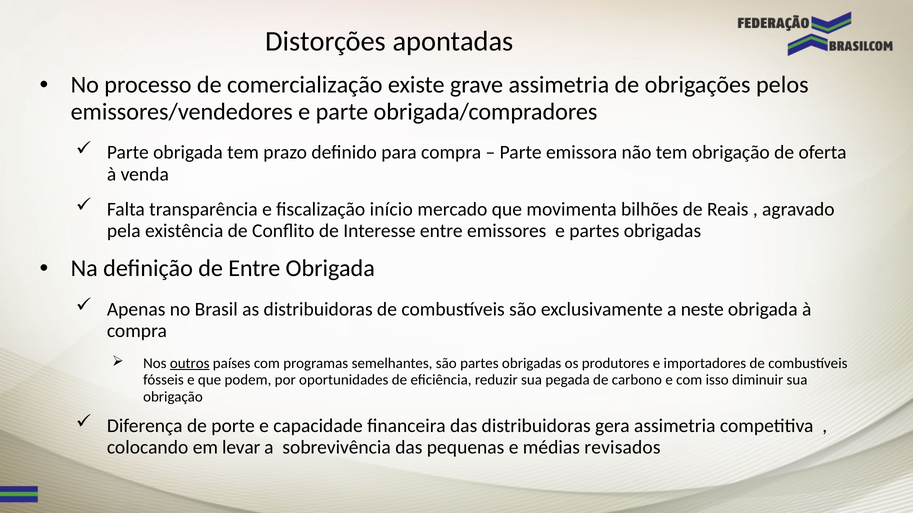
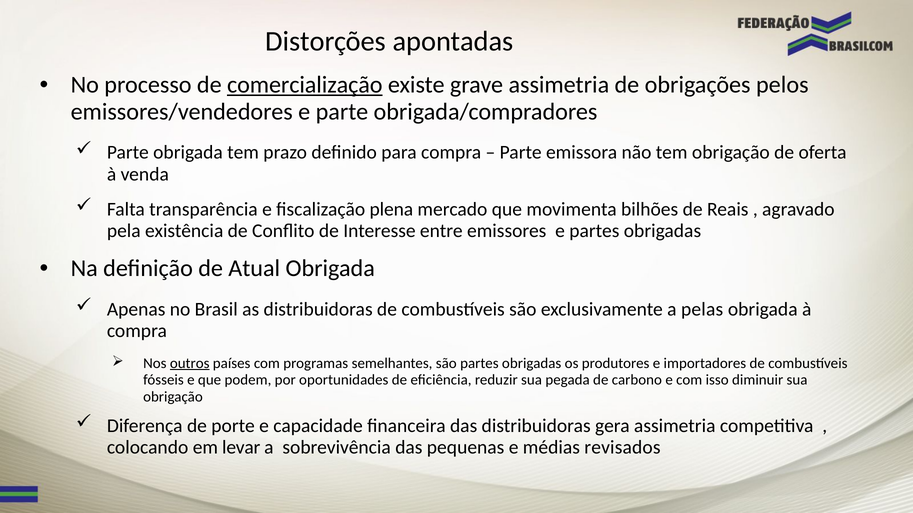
comercialização underline: none -> present
início: início -> plena
de Entre: Entre -> Atual
neste: neste -> pelas
